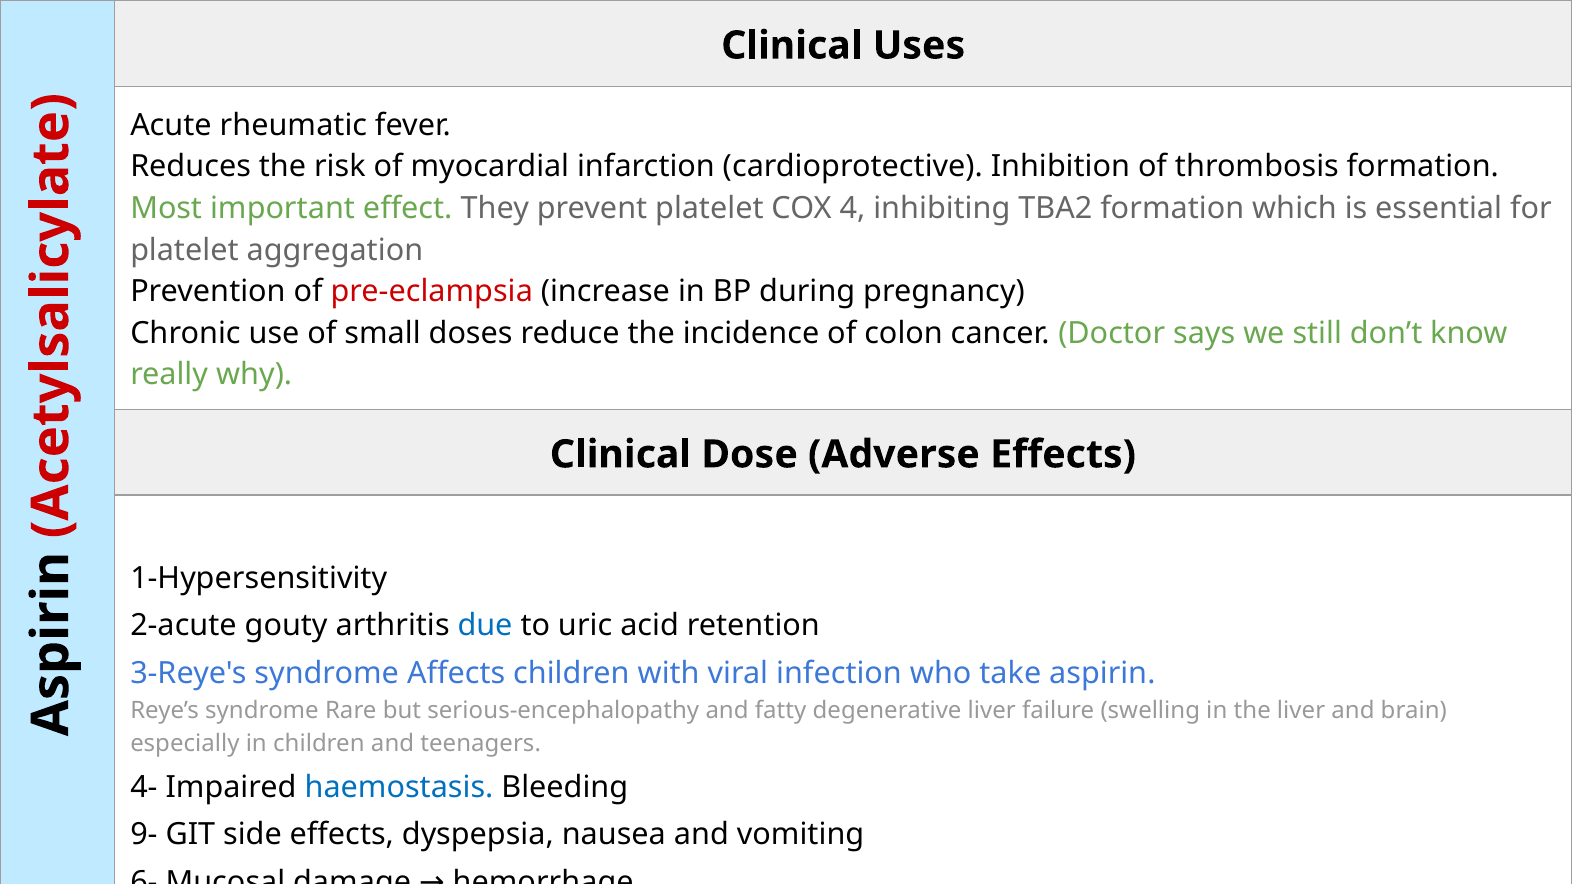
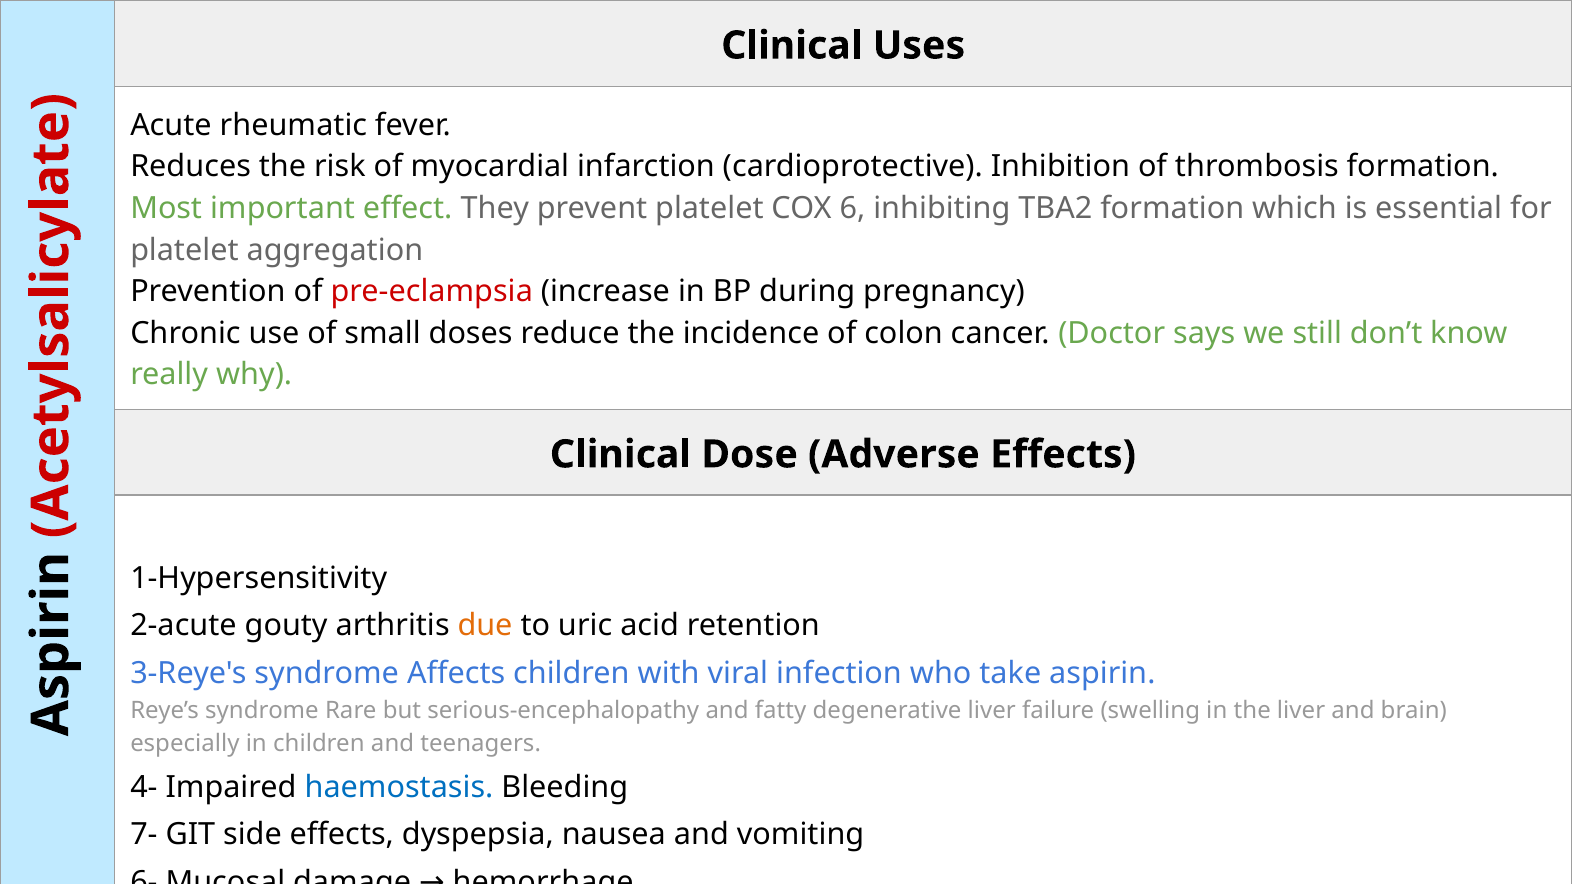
4: 4 -> 6
due colour: blue -> orange
9- at (144, 835): 9- -> 7-
